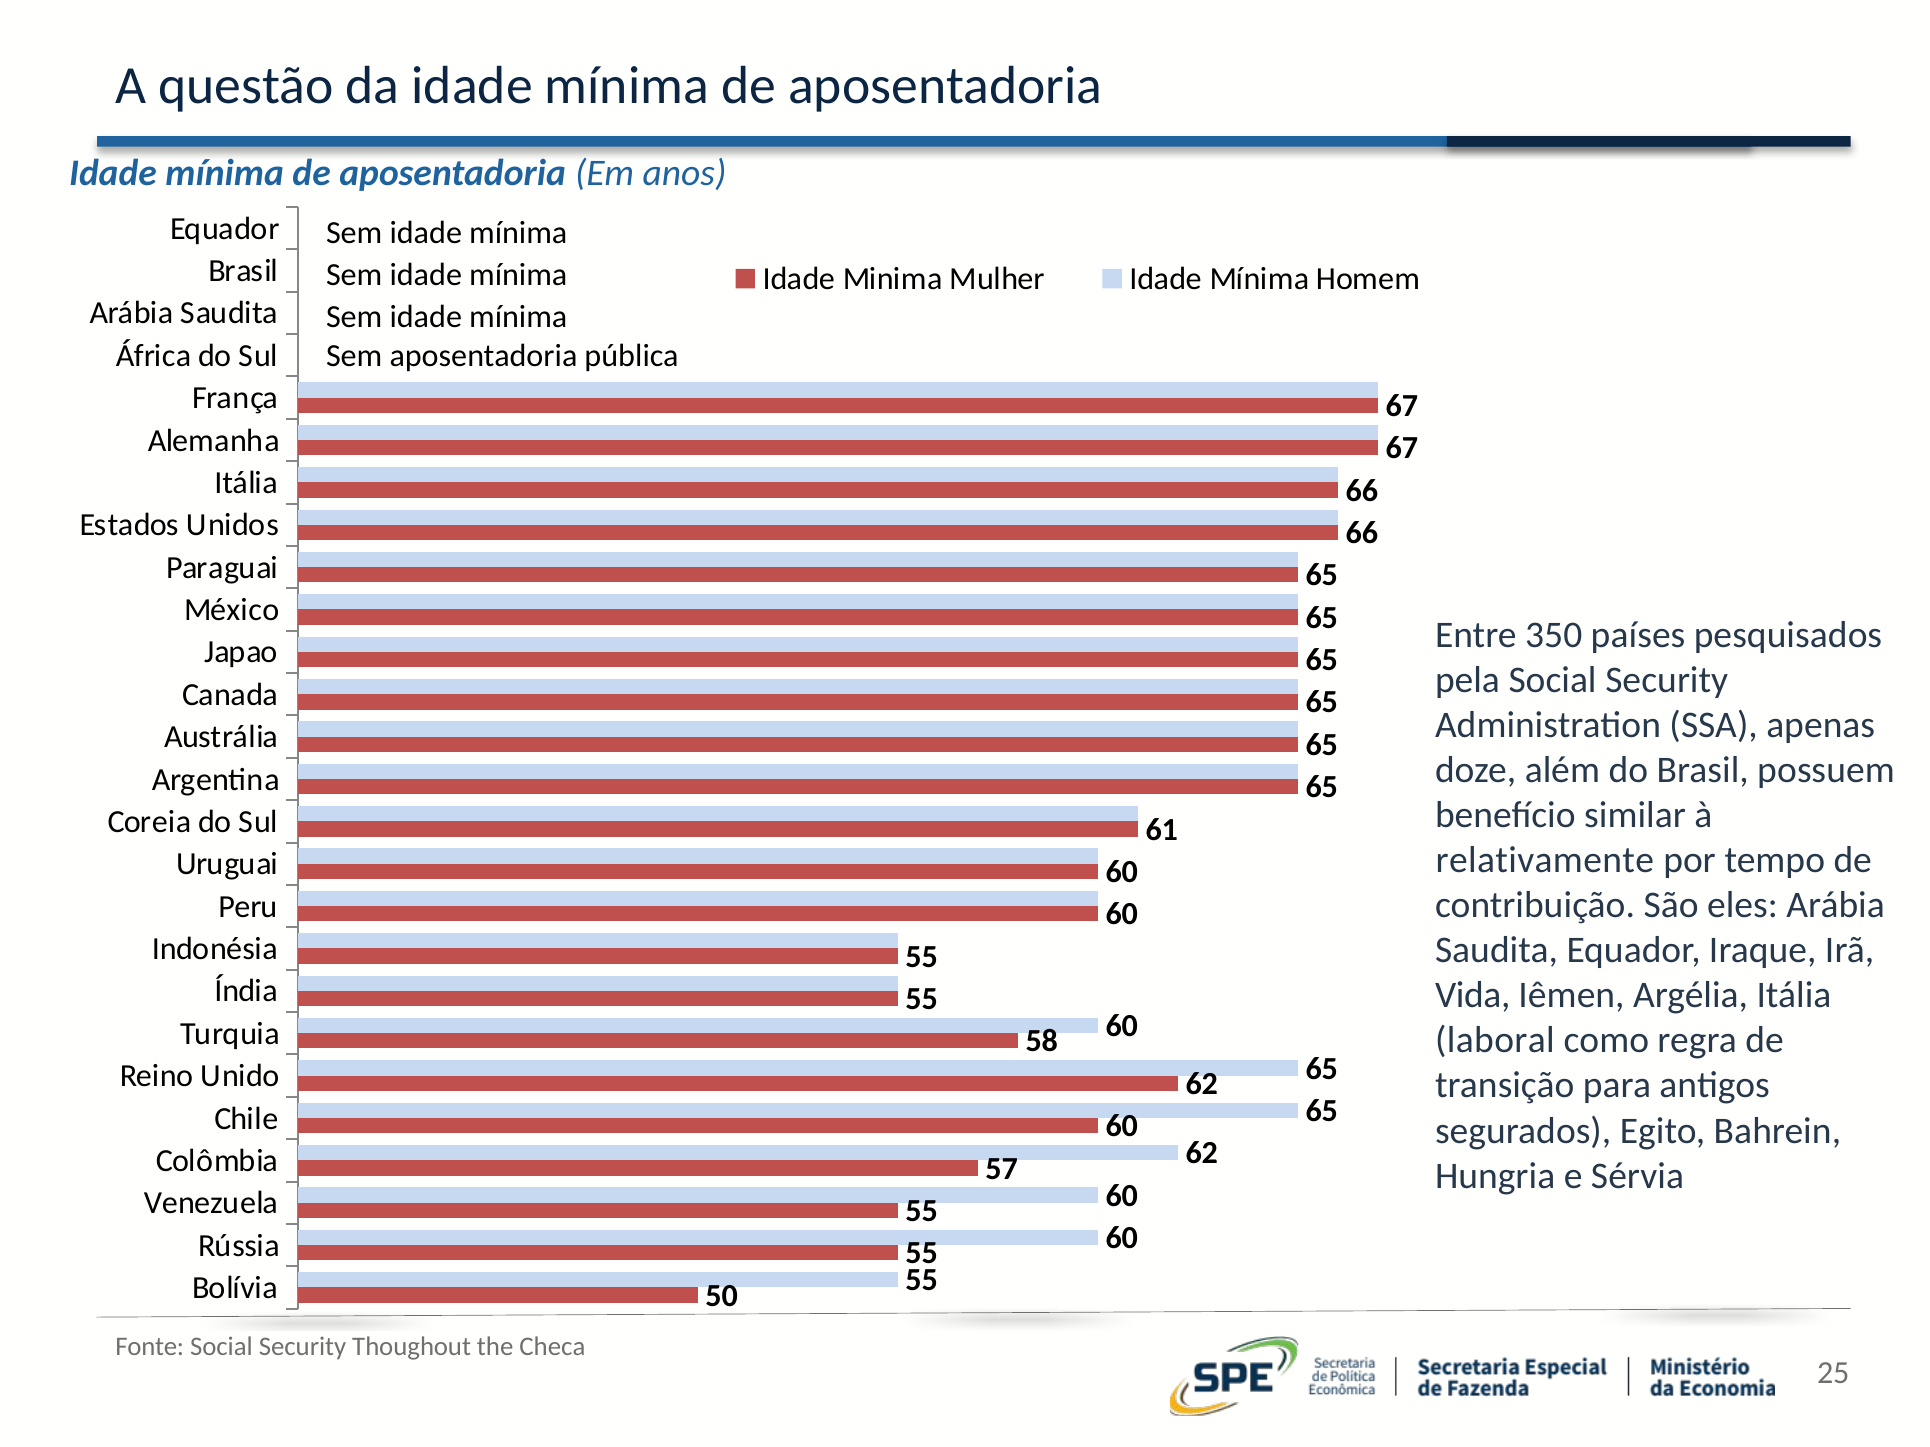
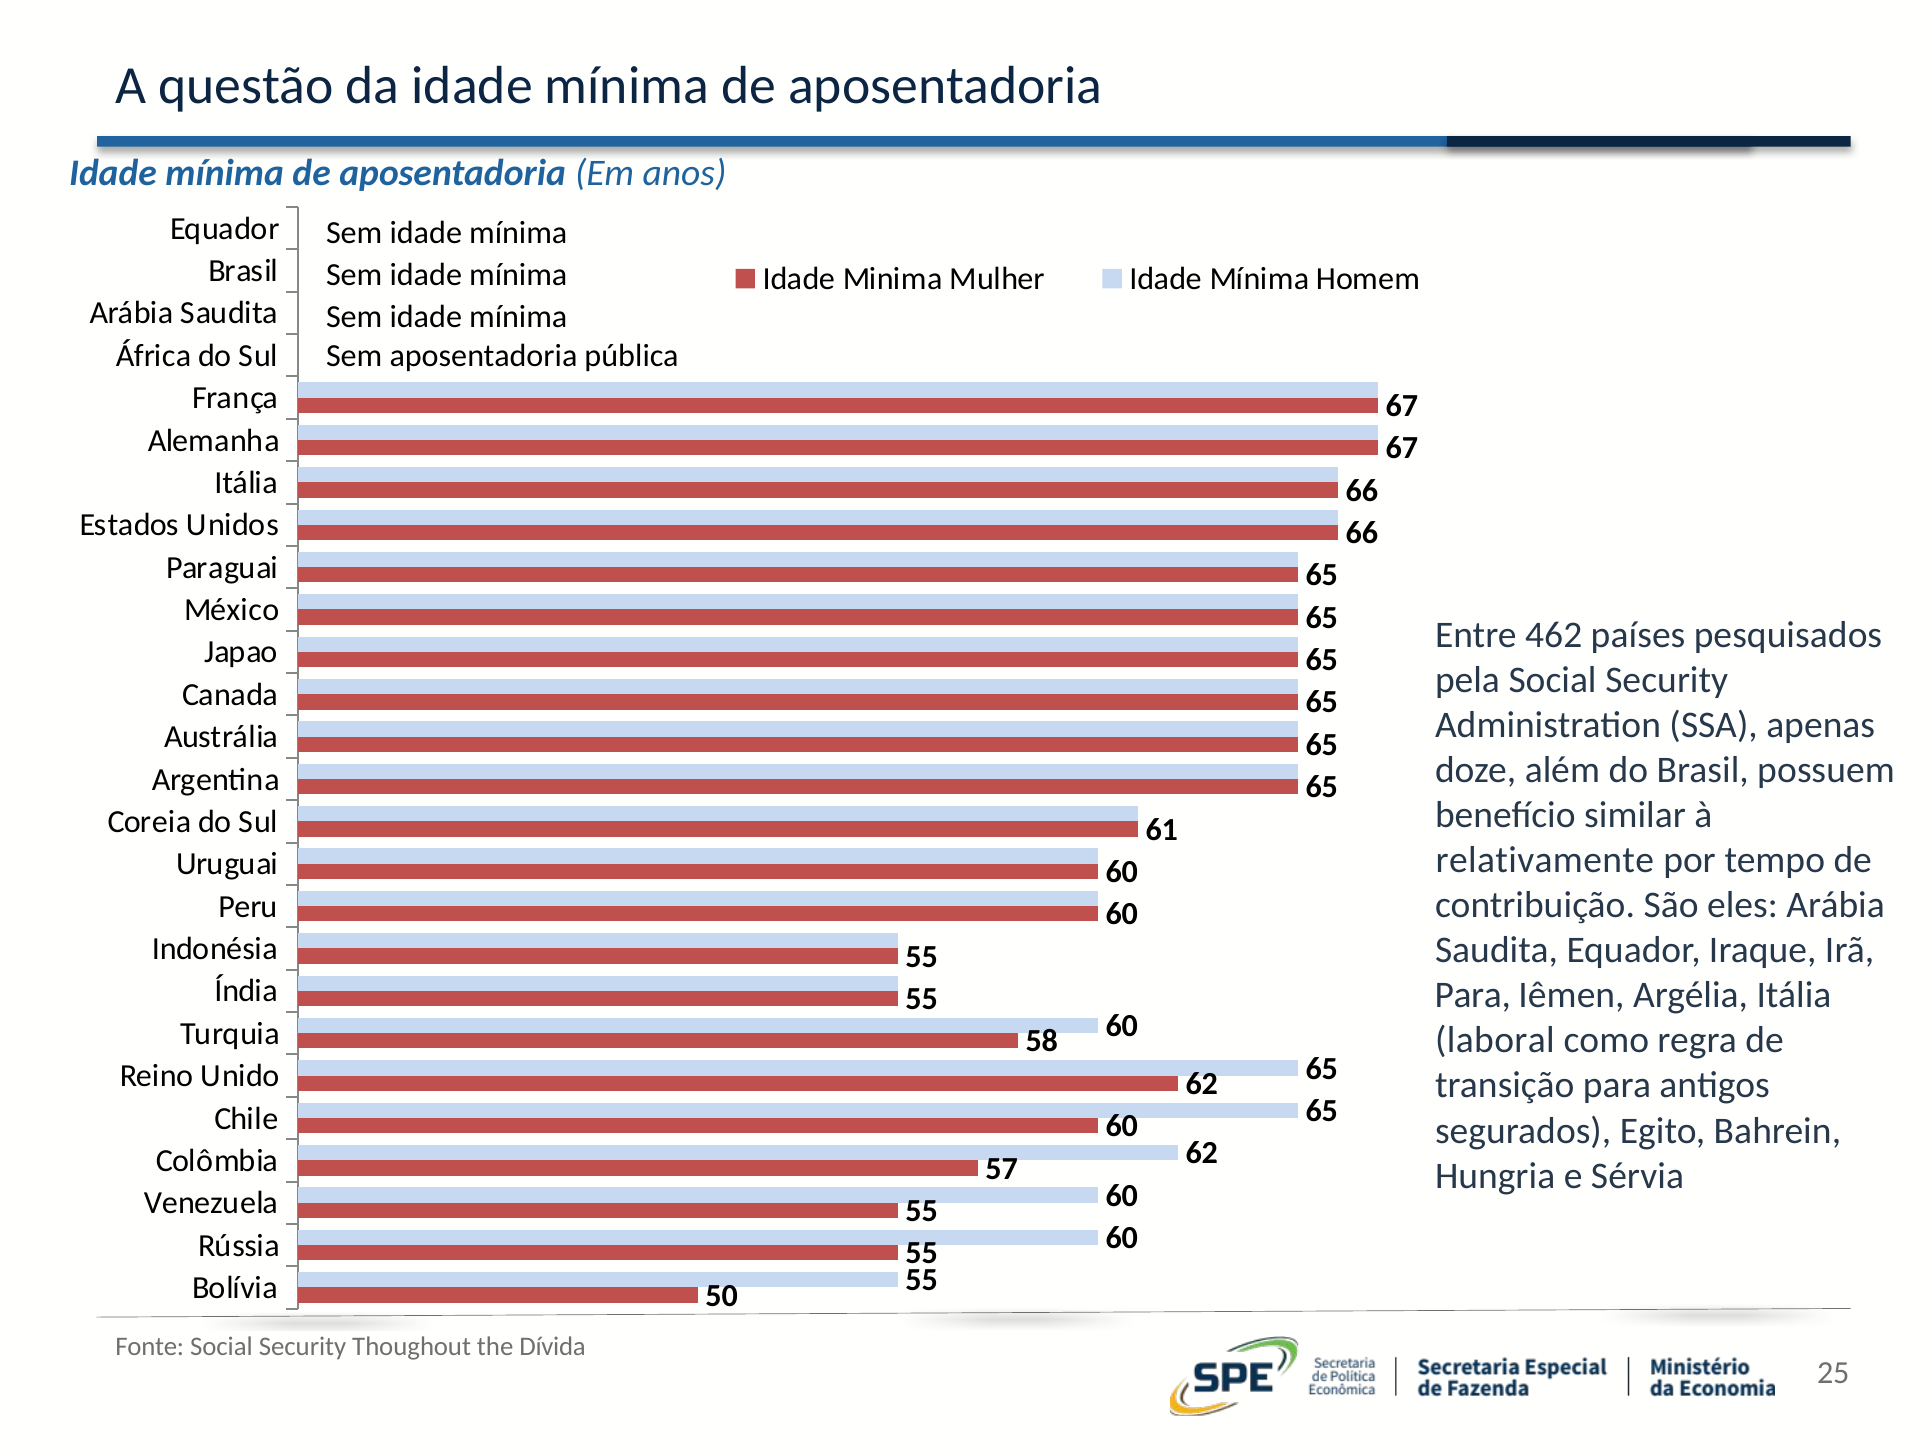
350: 350 -> 462
Vida at (1473, 996): Vida -> Para
Checa: Checa -> Dívida
